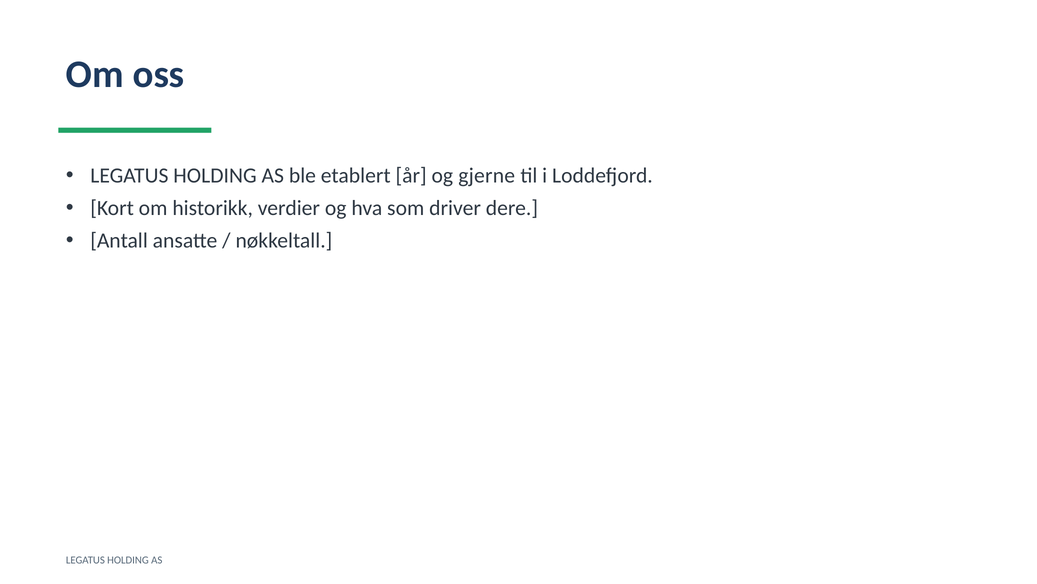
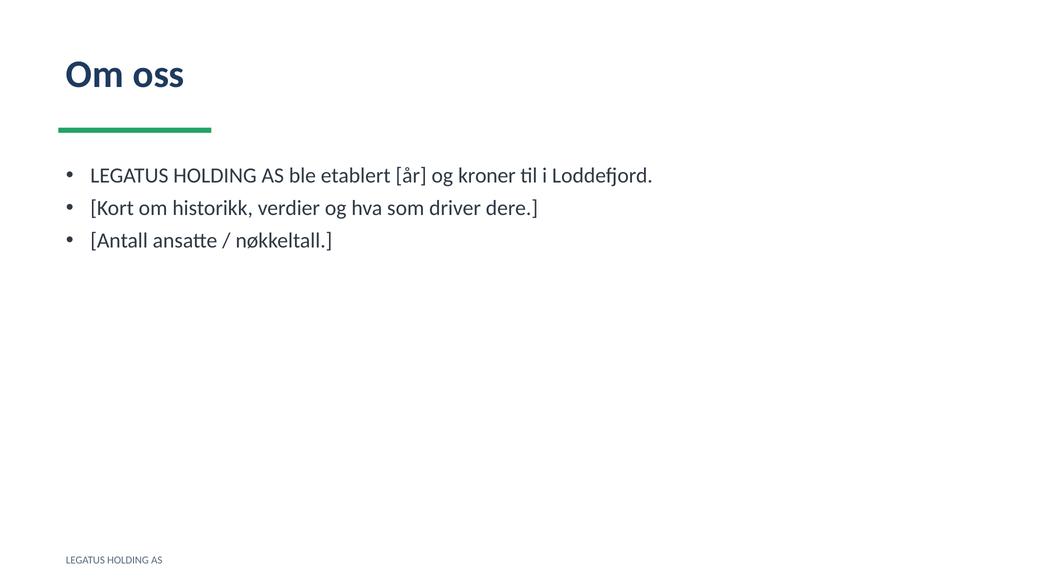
gjerne: gjerne -> kroner
